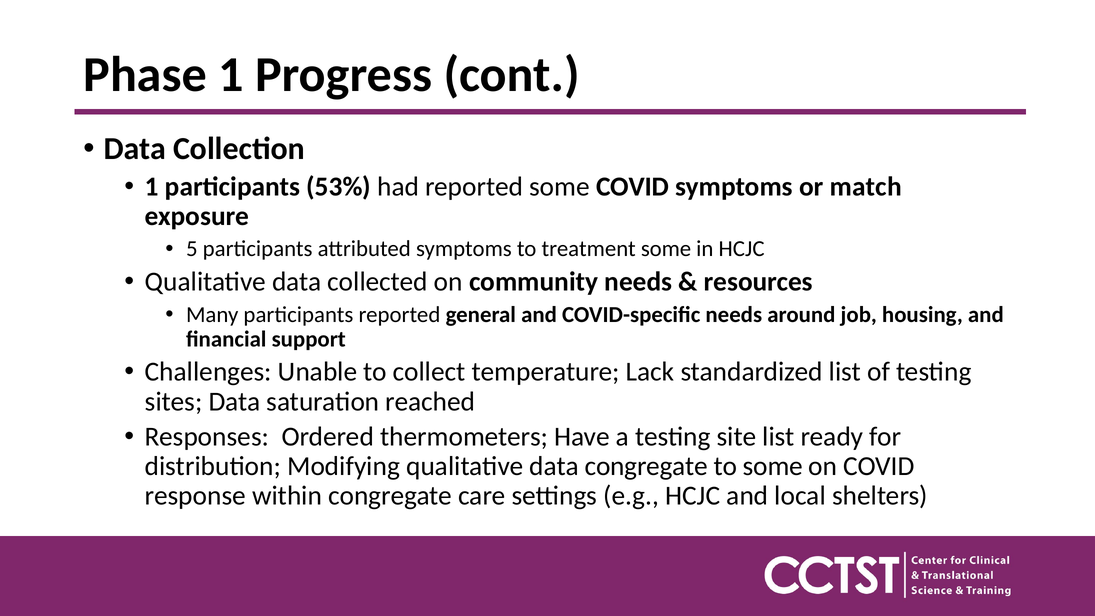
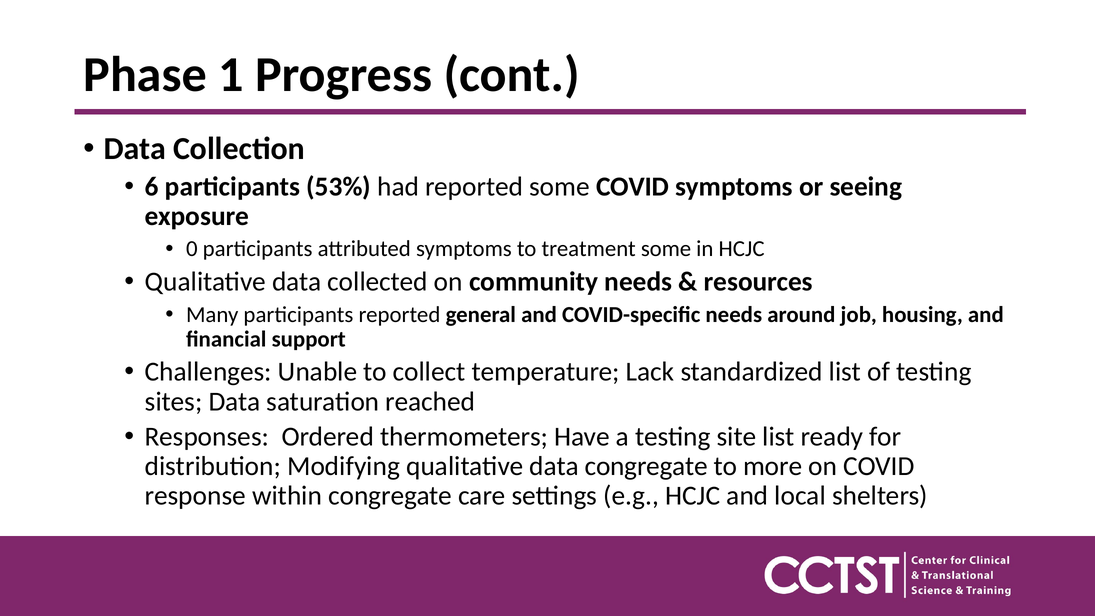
1 at (152, 187): 1 -> 6
match: match -> seeing
5: 5 -> 0
to some: some -> more
